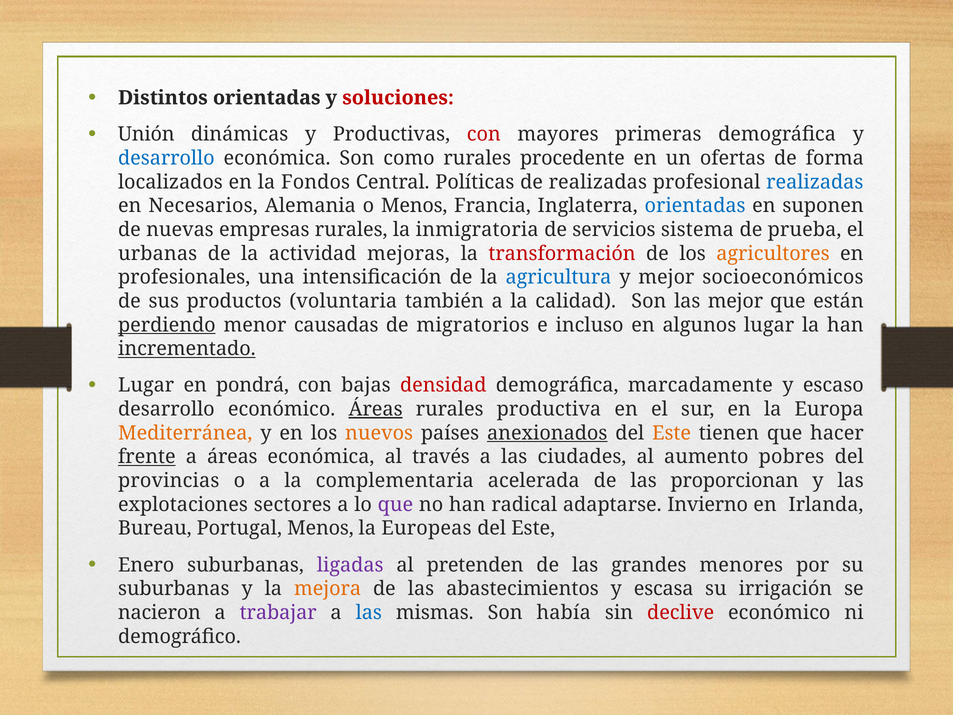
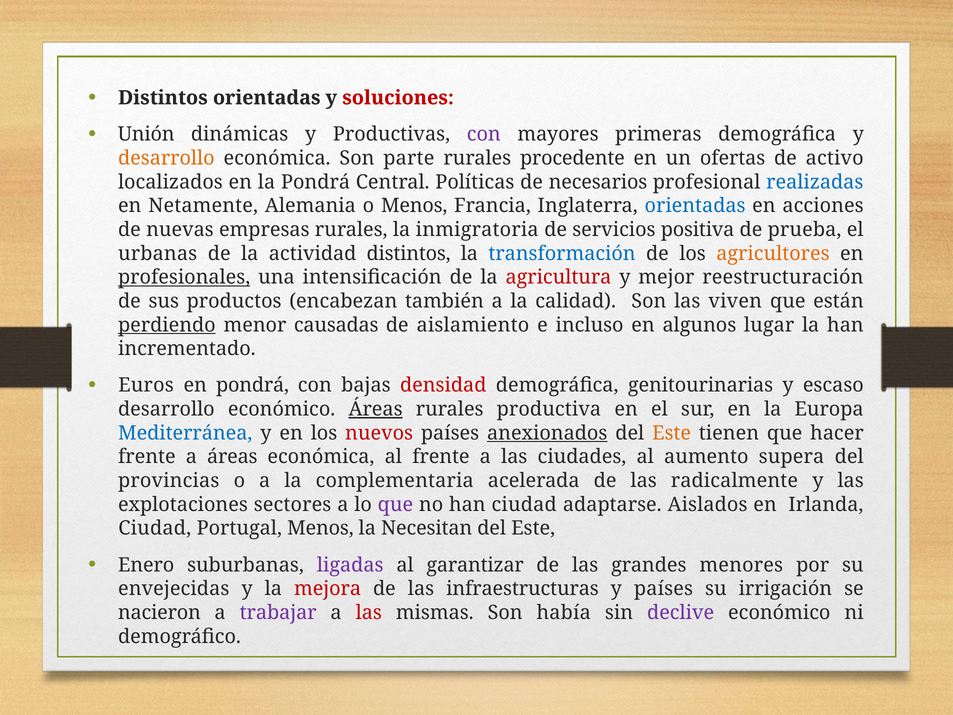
con at (484, 134) colour: red -> purple
desarrollo at (166, 158) colour: blue -> orange
como: como -> parte
forma: forma -> activo
la Fondos: Fondos -> Pondrá
de realizadas: realizadas -> necesarios
Necesarios: Necesarios -> Netamente
suponen: suponen -> acciones
sistema: sistema -> positiva
actividad mejoras: mejoras -> distintos
transformación colour: red -> blue
profesionales underline: none -> present
agricultura colour: blue -> red
socioeconómicos: socioeconómicos -> reestructuración
voluntaria: voluntaria -> encabezan
las mejor: mejor -> viven
migratorios: migratorios -> aislamiento
incrementado underline: present -> none
Lugar at (146, 385): Lugar -> Euros
marcadamente: marcadamente -> genitourinarias
Mediterránea colour: orange -> blue
nuevos colour: orange -> red
frente at (147, 457) underline: present -> none
al través: través -> frente
pobres: pobres -> supera
proporcionan: proporcionan -> radicalmente
han radical: radical -> ciudad
Invierno: Invierno -> Aislados
Bureau at (155, 528): Bureau -> Ciudad
Europeas: Europeas -> Necesitan
pretenden: pretenden -> garantizar
suburbanas at (174, 589): suburbanas -> envejecidas
mejora colour: orange -> red
abastecimientos: abastecimientos -> infraestructuras
y escasa: escasa -> países
las at (369, 612) colour: blue -> red
declive colour: red -> purple
